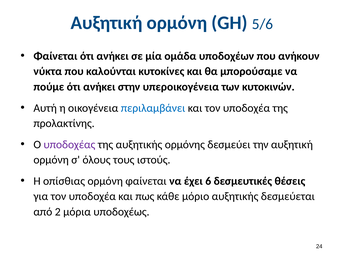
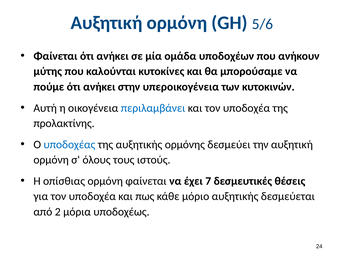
νύκτα: νύκτα -> μύτης
υποδοχέας colour: purple -> blue
6: 6 -> 7
